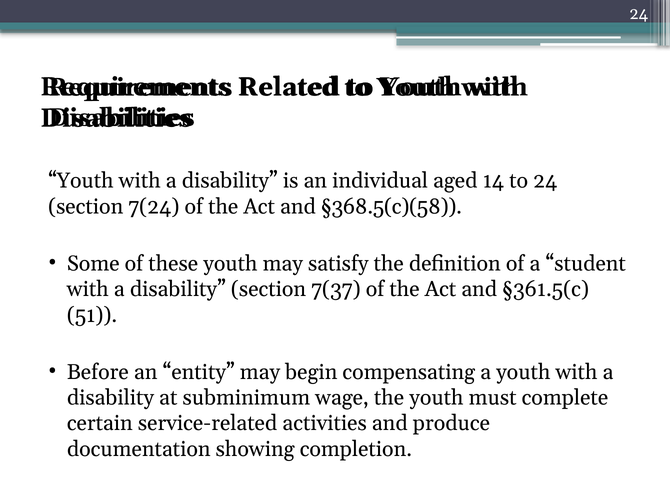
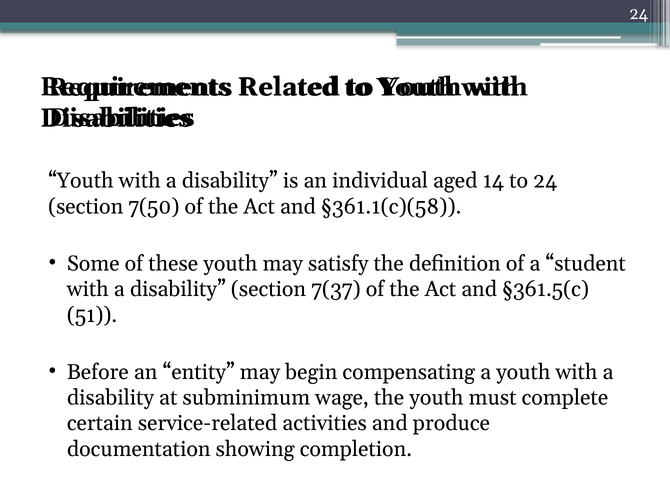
7(24: 7(24 -> 7(50
§368.5(c)(58: §368.5(c)(58 -> §361.1(c)(58
